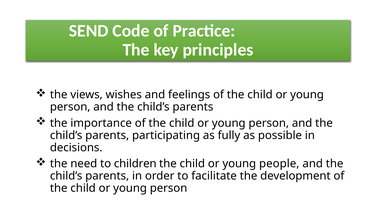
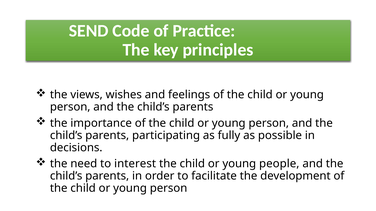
children: children -> interest
